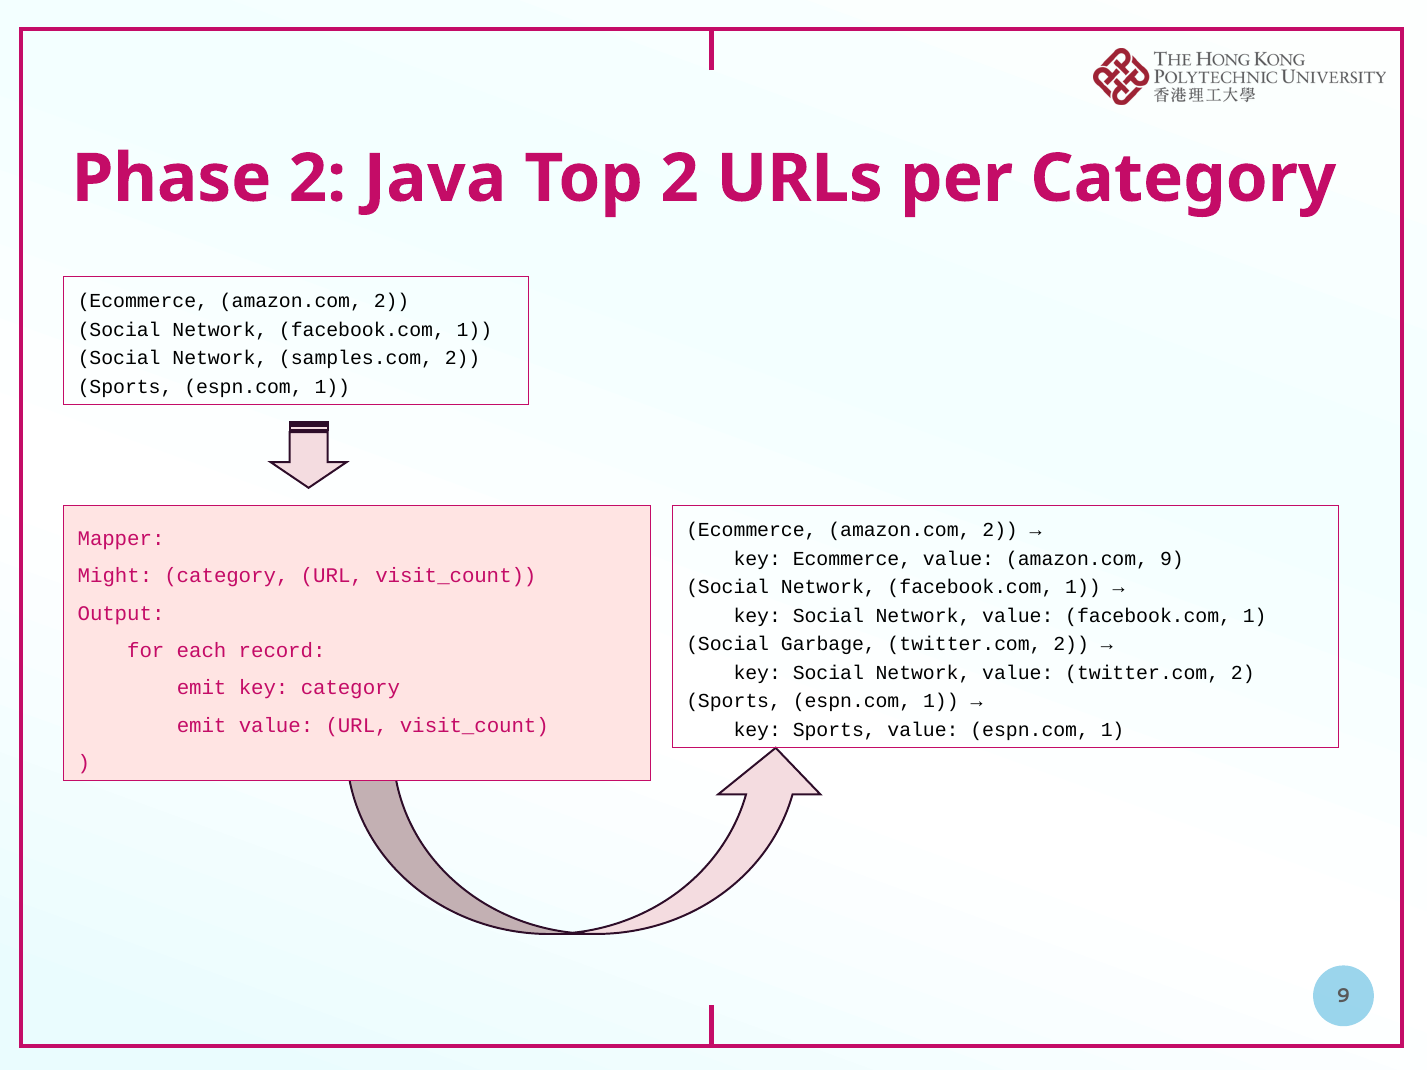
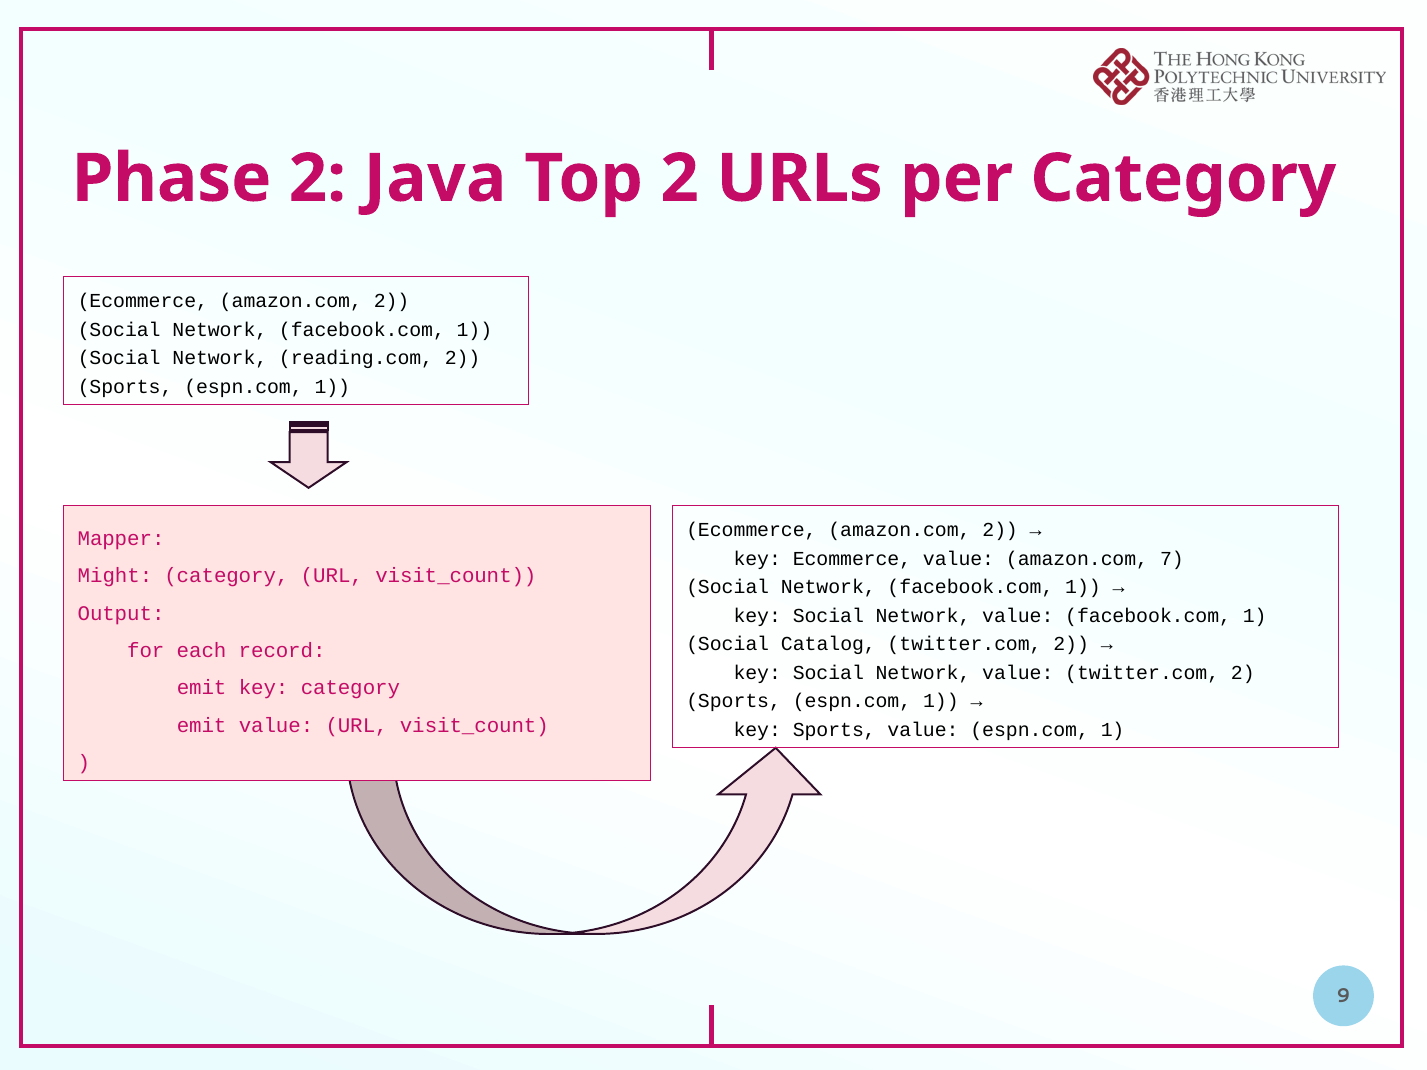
samples.com: samples.com -> reading.com
amazon.com 9: 9 -> 7
Garbage: Garbage -> Catalog
